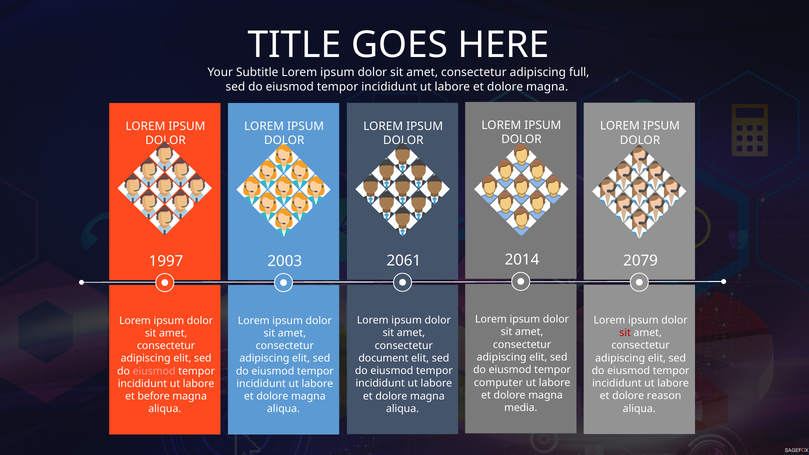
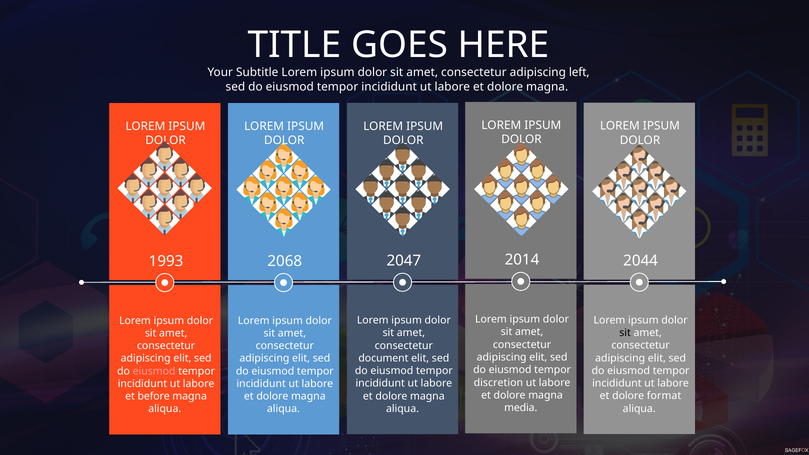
full: full -> left
2079: 2079 -> 2044
2061: 2061 -> 2047
1997: 1997 -> 1993
2003: 2003 -> 2068
sit at (625, 333) colour: red -> black
computer: computer -> discretion
reason: reason -> format
